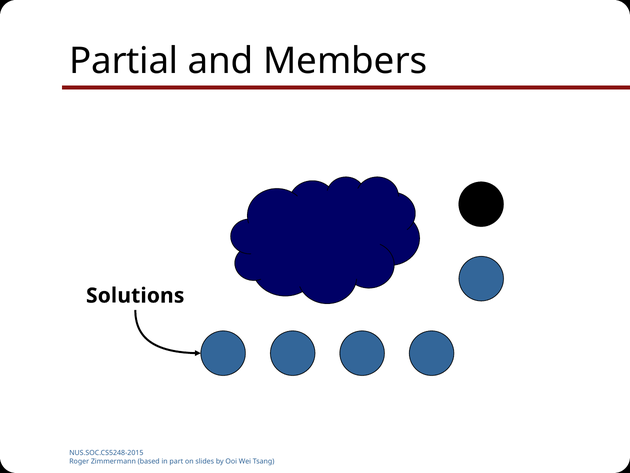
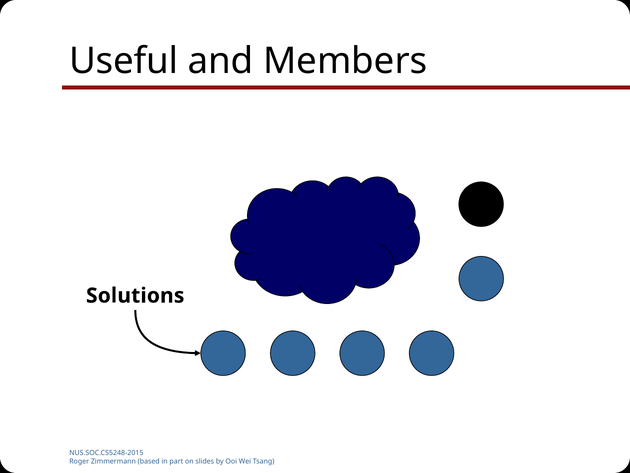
Partial: Partial -> Useful
